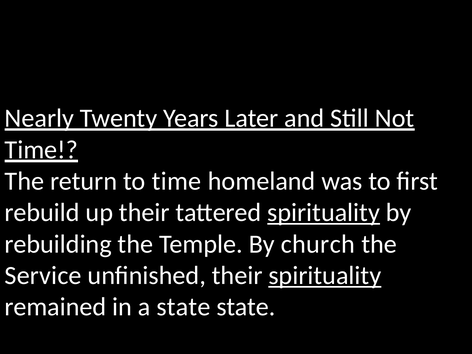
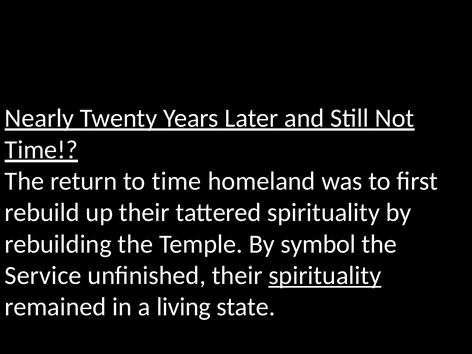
spirituality at (324, 213) underline: present -> none
church: church -> symbol
a state: state -> living
